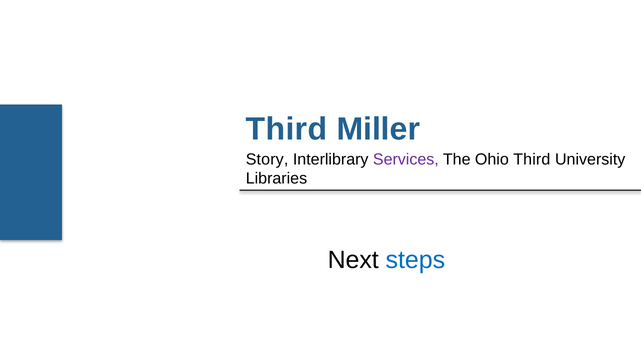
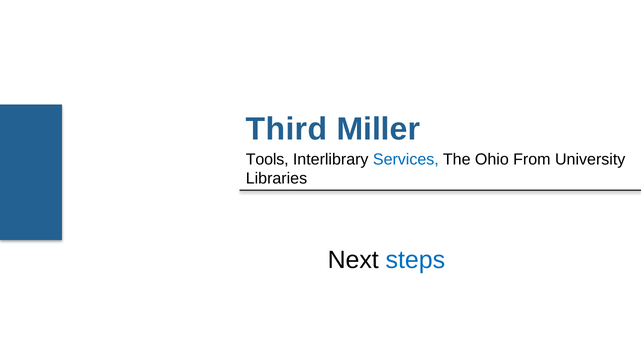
Story: Story -> Tools
Services colour: purple -> blue
Ohio Third: Third -> From
